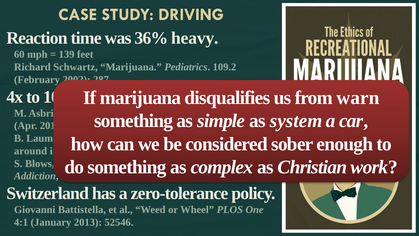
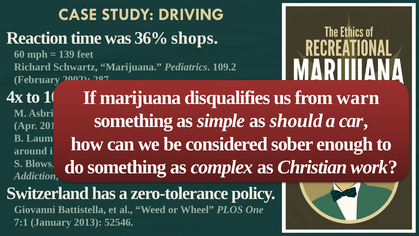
heavy: heavy -> shops
system: system -> should
4:1: 4:1 -> 7:1
